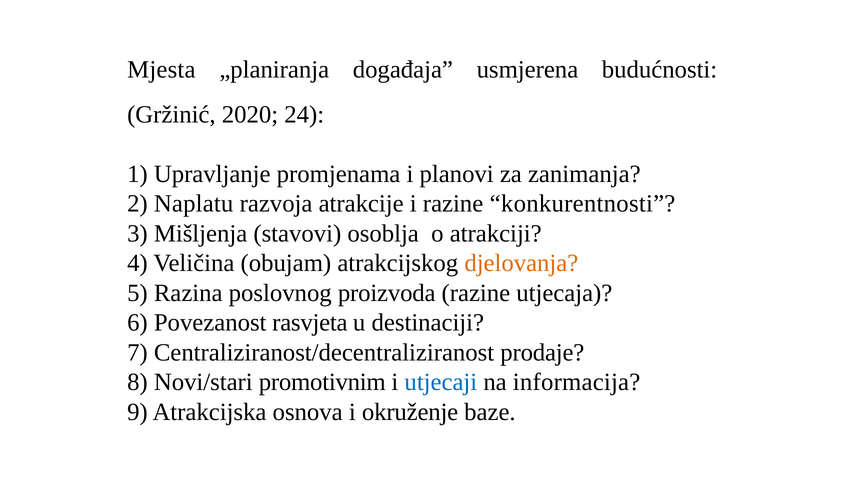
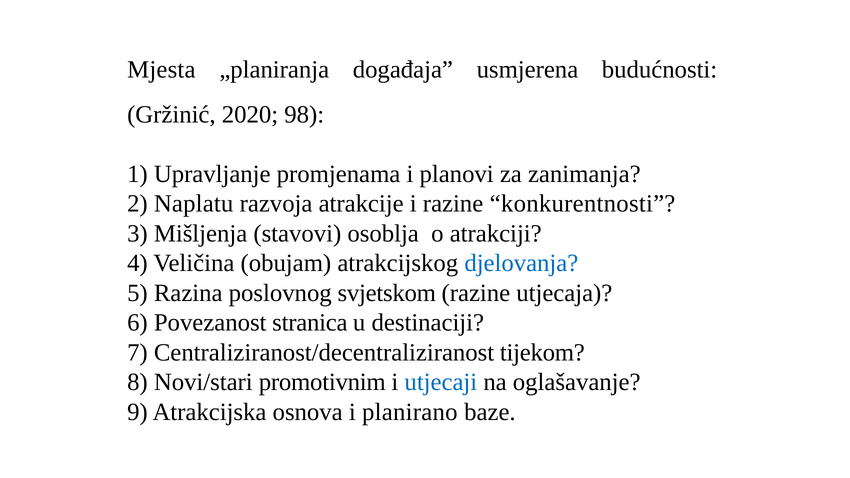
24: 24 -> 98
djelovanja colour: orange -> blue
proizvoda: proizvoda -> svjetskom
rasvjeta: rasvjeta -> stranica
prodaje: prodaje -> tijekom
informacija: informacija -> oglašavanje
okruženje: okruženje -> planirano
